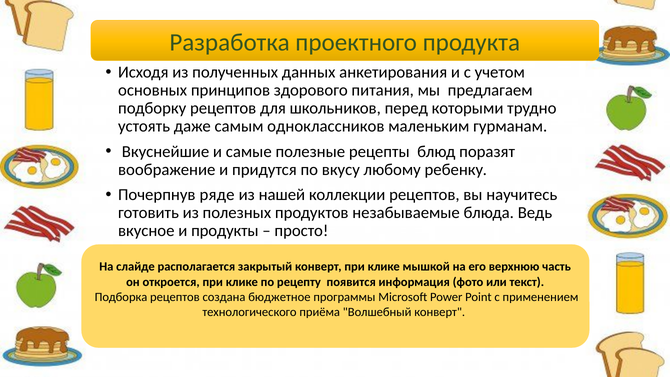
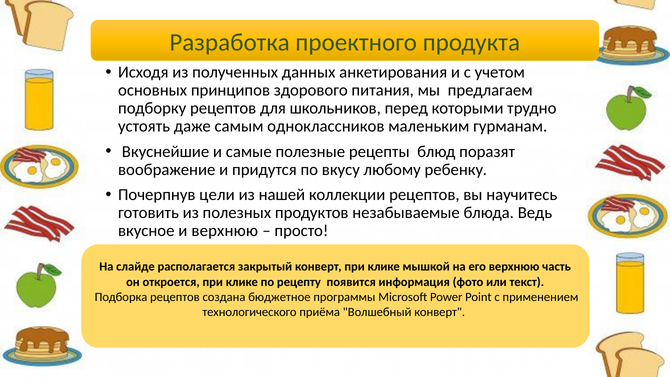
ряде: ряде -> цели
и продукты: продукты -> верхнюю
